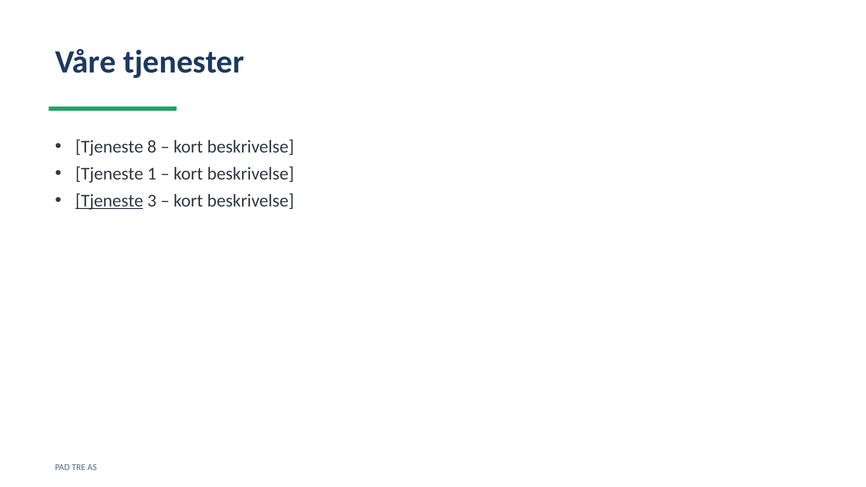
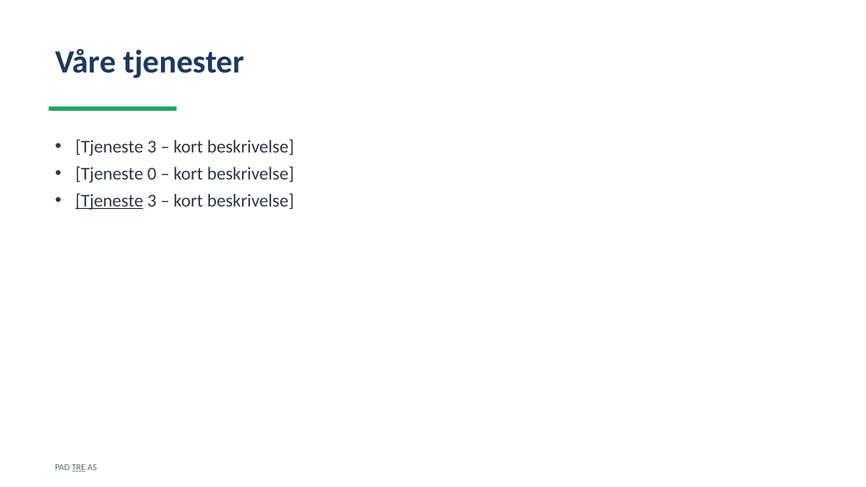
8 at (152, 147): 8 -> 3
1: 1 -> 0
TRE underline: none -> present
